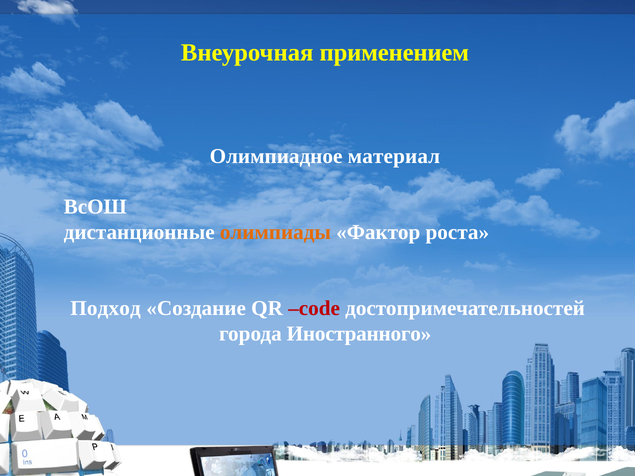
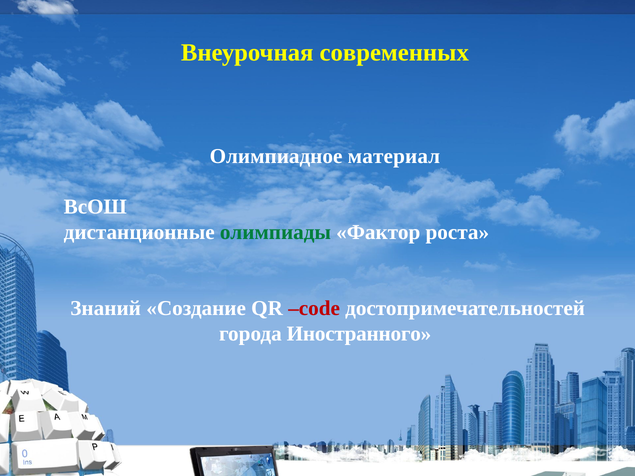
применением: применением -> современных
олимпиады colour: orange -> green
Подход: Подход -> Знаний
